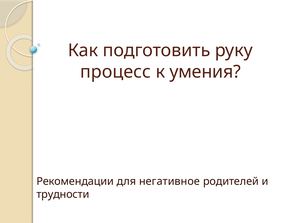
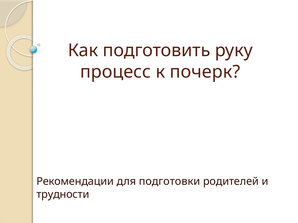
умения: умения -> почерк
негативное: негативное -> подготовки
